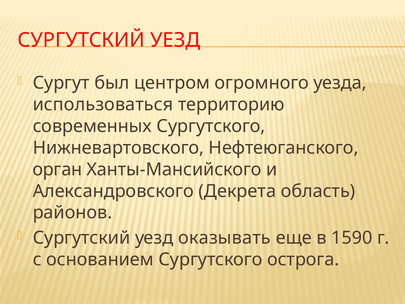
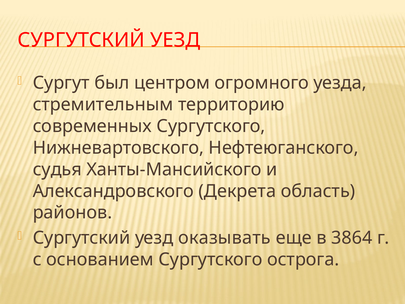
использоваться: использоваться -> стремительным
орган: орган -> судья
1590: 1590 -> 3864
